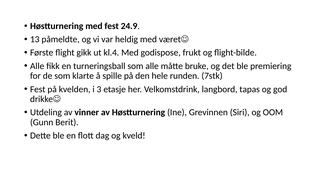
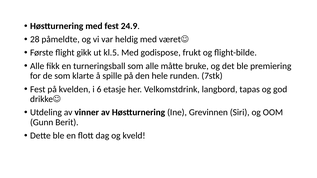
13: 13 -> 28
kl.4: kl.4 -> kl.5
3: 3 -> 6
